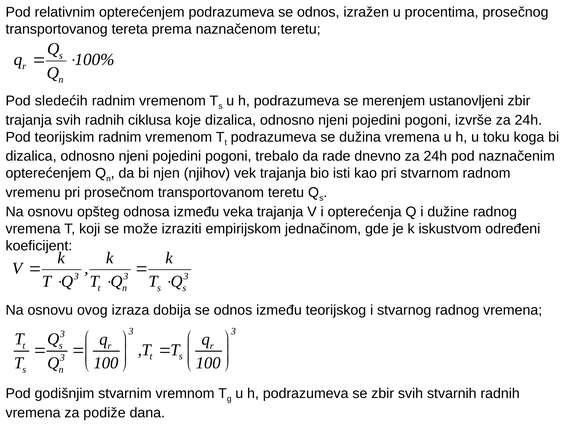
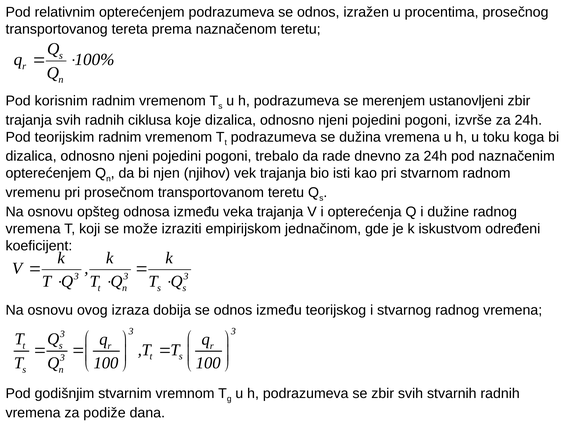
sledećih: sledećih -> korisnim
